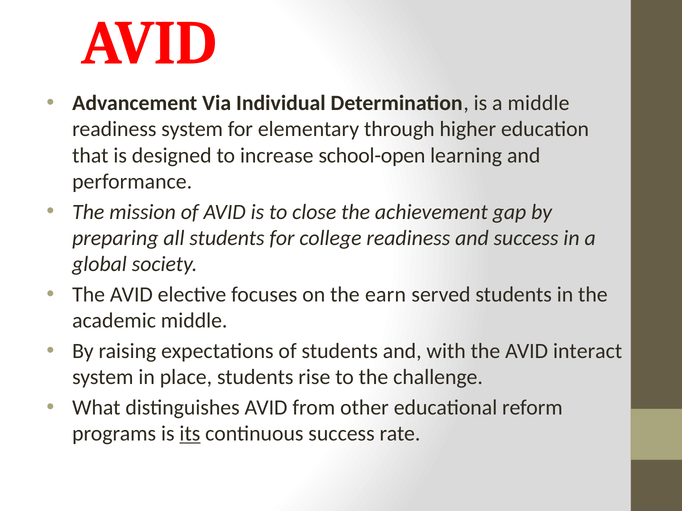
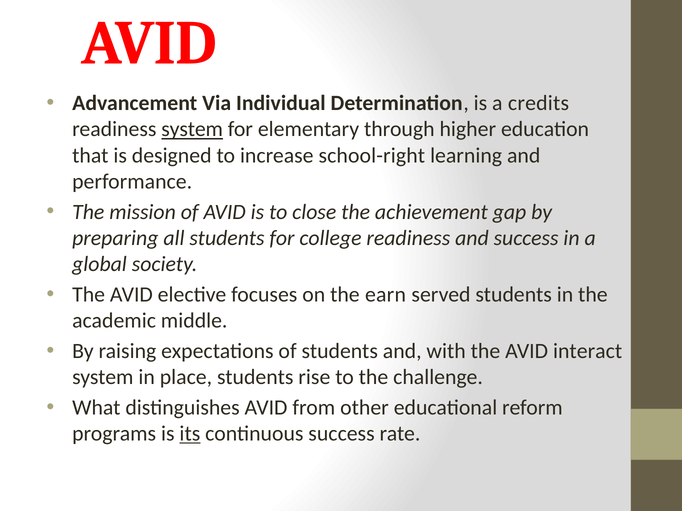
a middle: middle -> credits
system at (192, 129) underline: none -> present
school-open: school-open -> school-right
